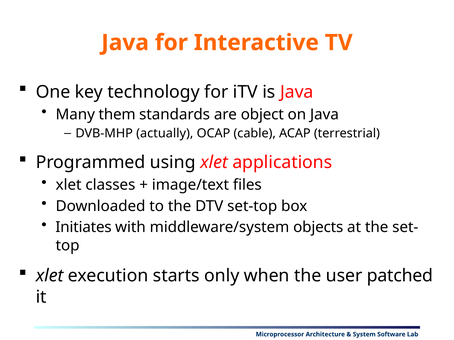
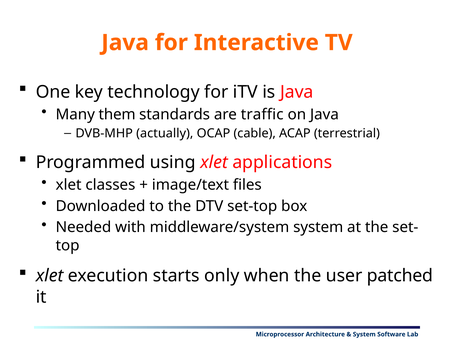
object: object -> traffic
Initiates: Initiates -> Needed
middleware/system objects: objects -> system
